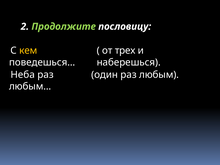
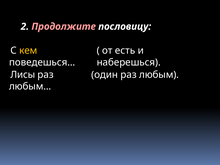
Продолжите colour: light green -> pink
трех: трех -> есть
Неба: Неба -> Лисы
